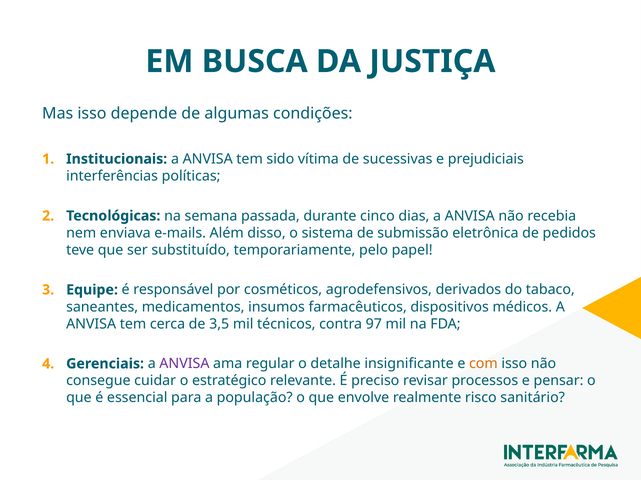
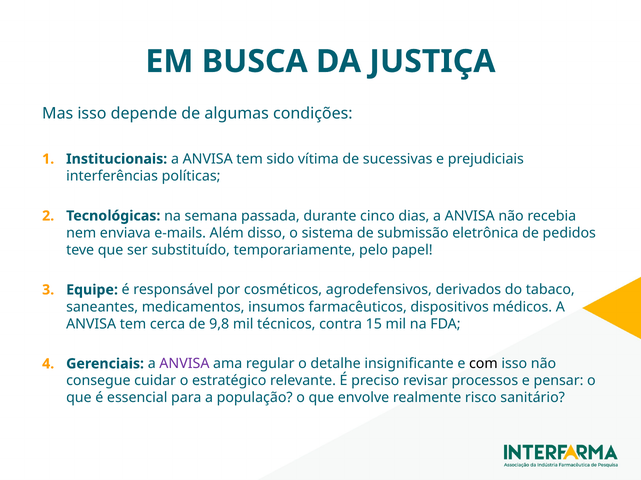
3,5: 3,5 -> 9,8
97: 97 -> 15
com colour: orange -> black
